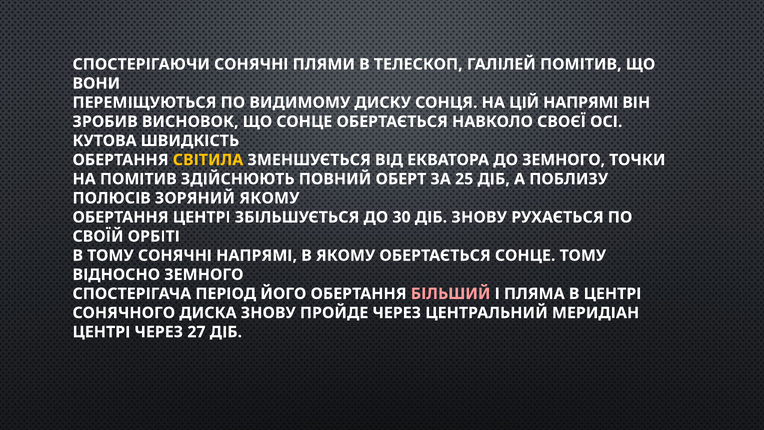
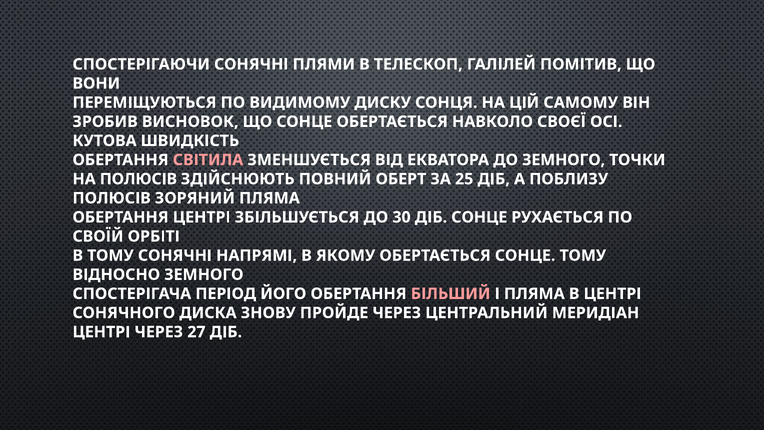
ЦІЙ НАПРЯМІ: НАПРЯМІ -> САМОМУ
СВІТИЛА colour: yellow -> pink
НА ПОМІТИВ: ПОМІТИВ -> ПОЛЮСІВ
ЗОРЯНИЙ ЯКОМУ: ЯКОМУ -> ПЛЯМА
ДІБ ЗНОВУ: ЗНОВУ -> СОНЦЕ
